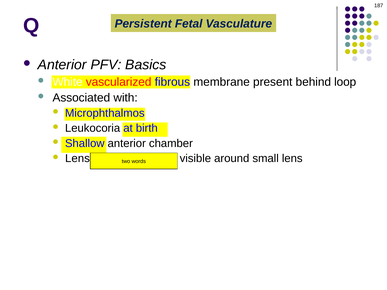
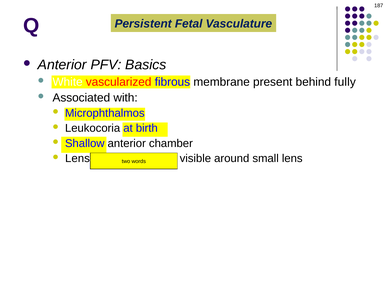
loop: loop -> fully
